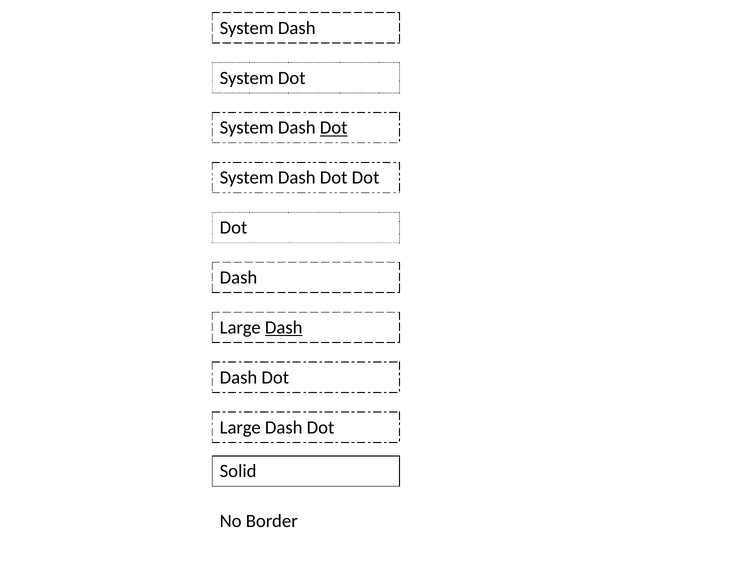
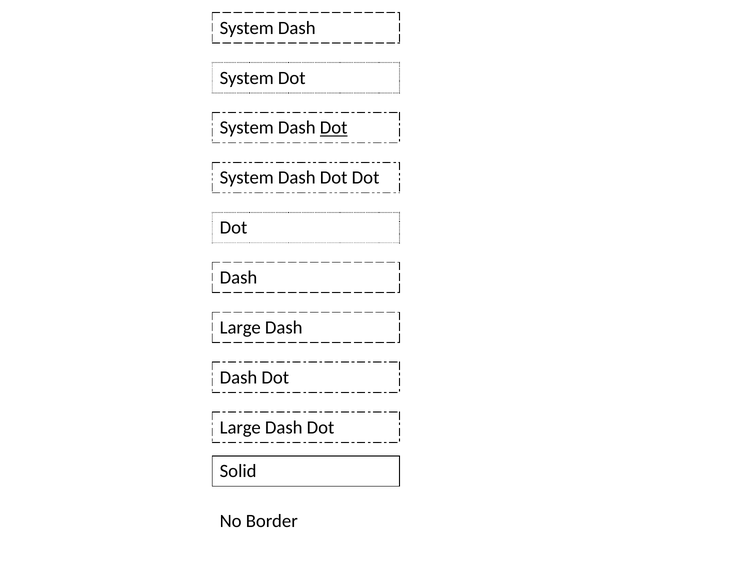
Dash at (284, 327) underline: present -> none
